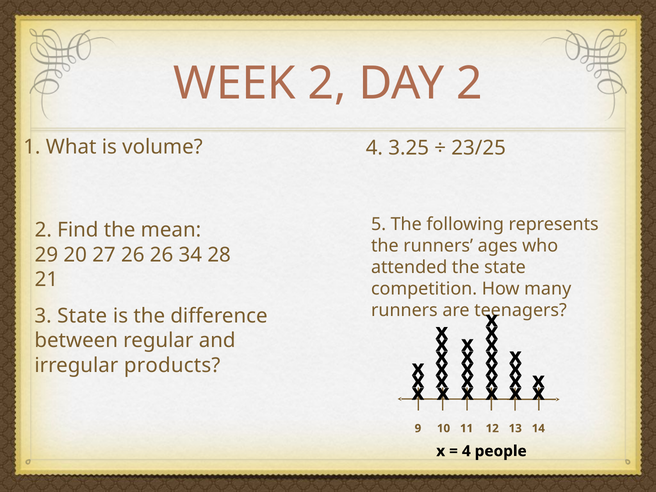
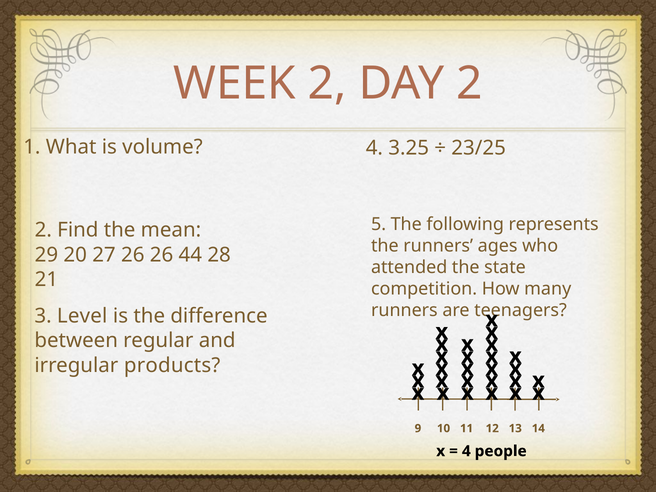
34: 34 -> 44
3 State: State -> Level
